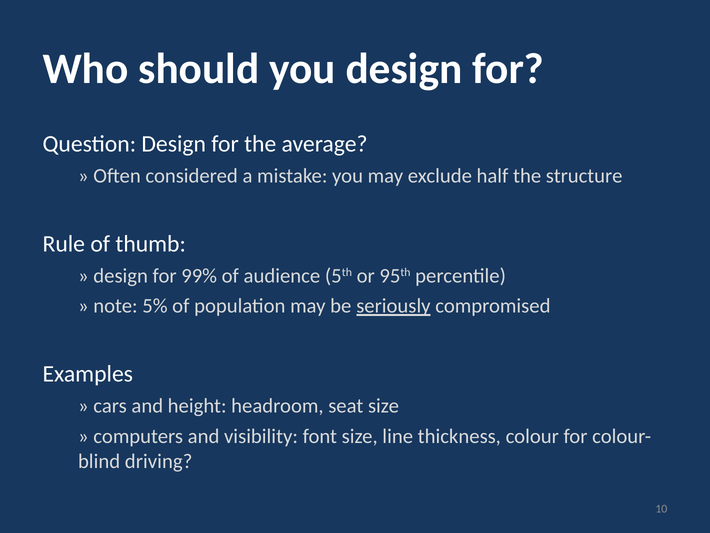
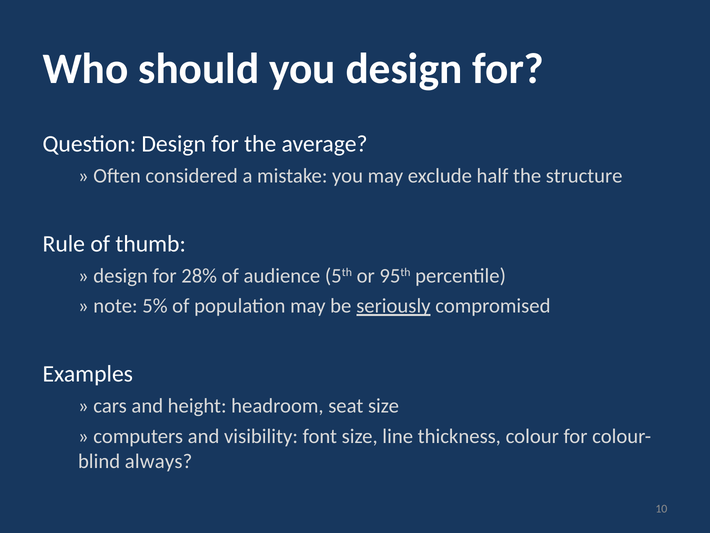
99%: 99% -> 28%
driving: driving -> always
